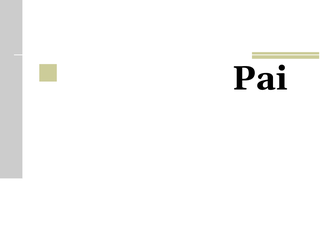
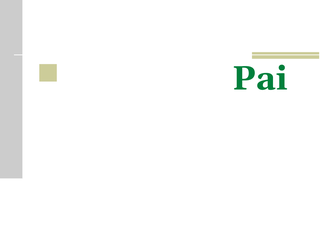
Pai colour: black -> green
